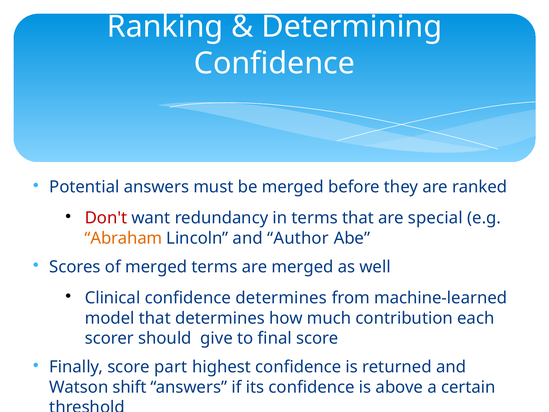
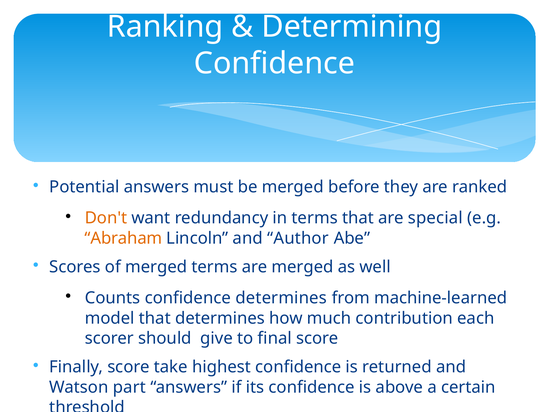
Don't colour: red -> orange
Clinical: Clinical -> Counts
part: part -> take
shift: shift -> part
